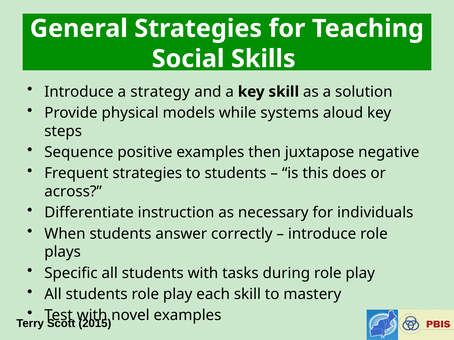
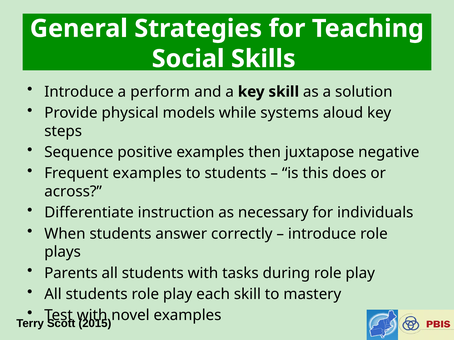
strategy: strategy -> perform
Frequent strategies: strategies -> examples
Specific: Specific -> Parents
